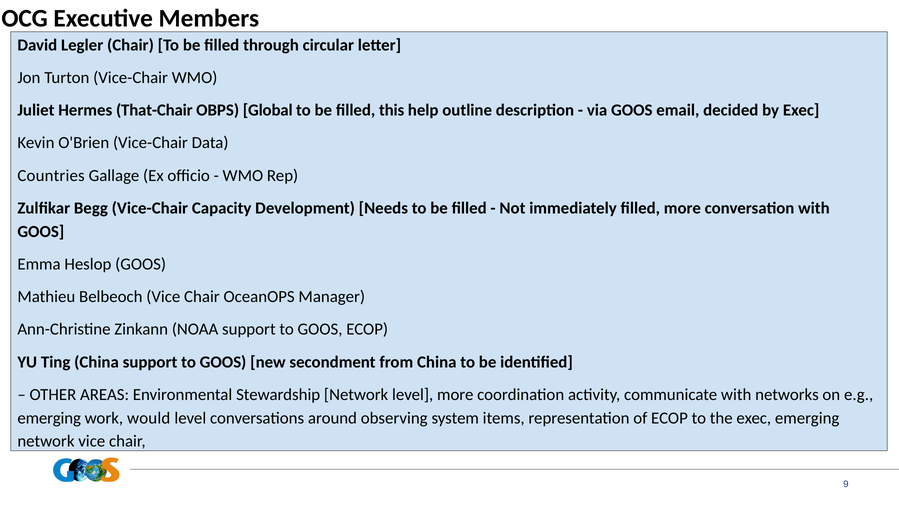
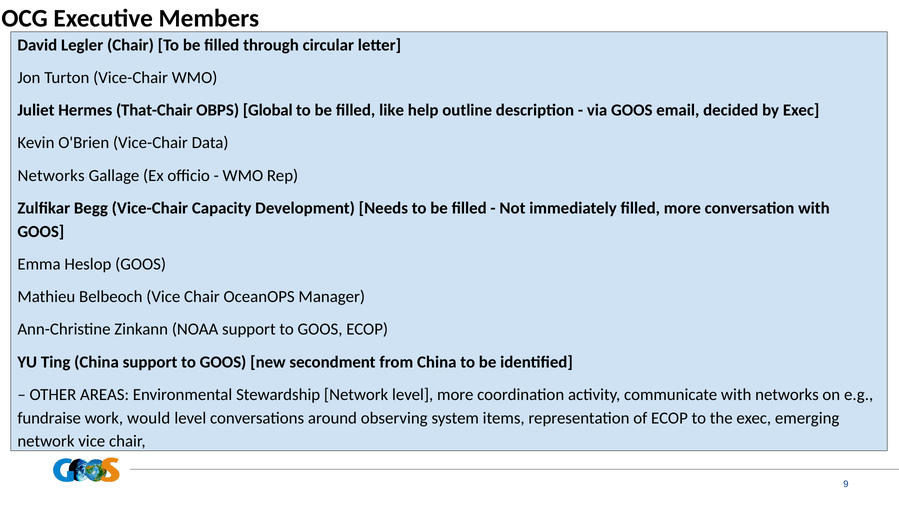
this: this -> like
Countries at (51, 175): Countries -> Networks
emerging at (49, 418): emerging -> fundraise
